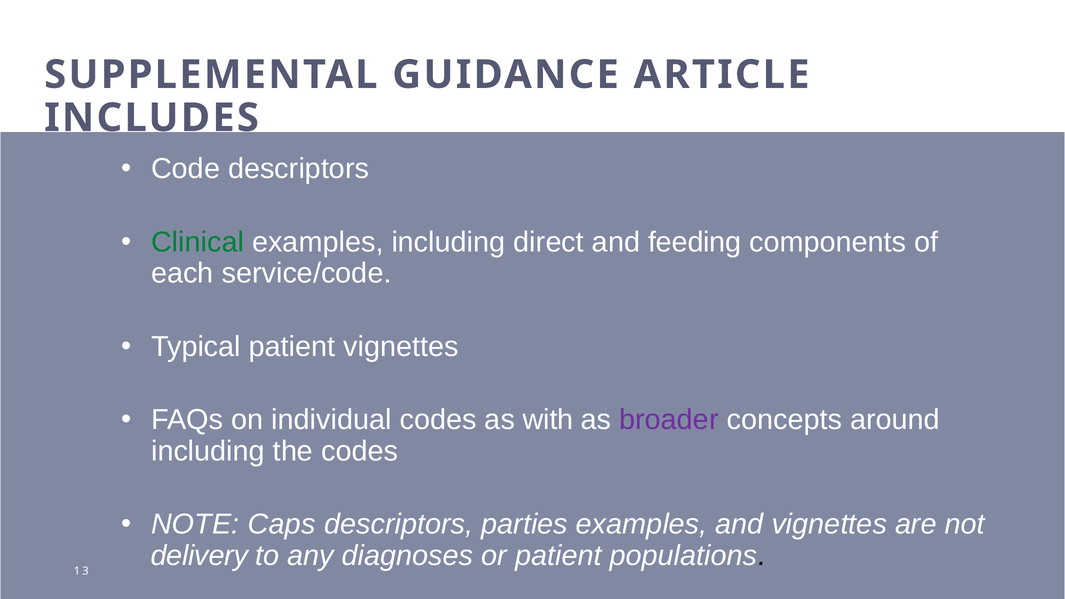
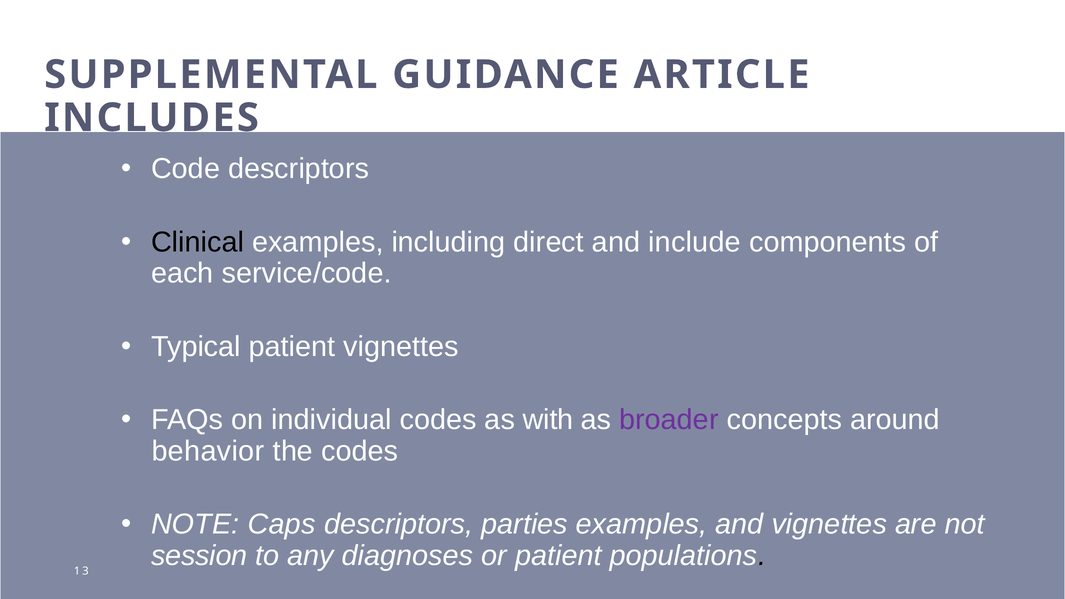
Clinical colour: green -> black
feeding: feeding -> include
including at (208, 451): including -> behavior
delivery: delivery -> session
